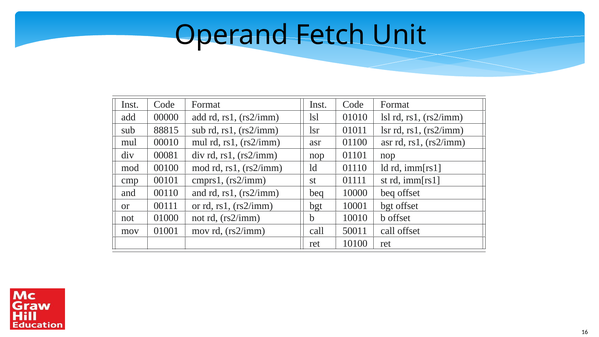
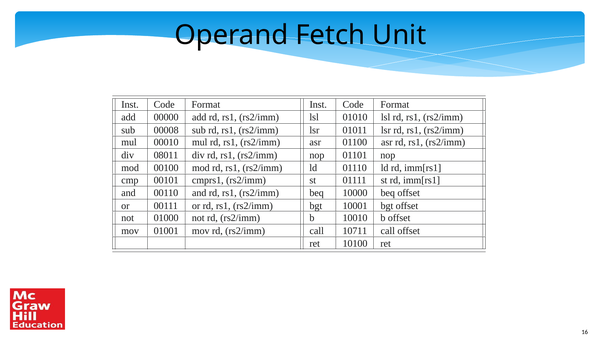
88815: 88815 -> 00008
00081: 00081 -> 08011
50011: 50011 -> 10711
